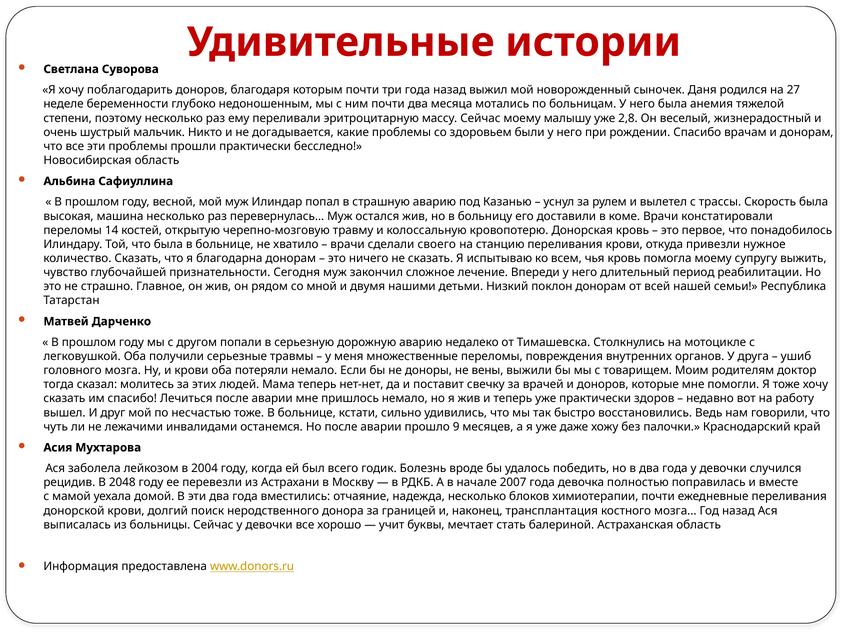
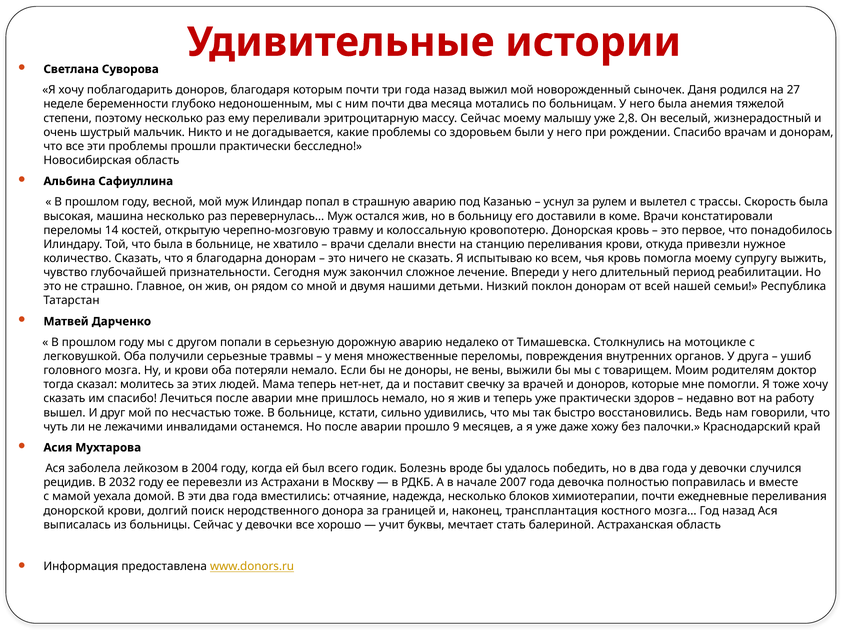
своего: своего -> внести
2048: 2048 -> 2032
